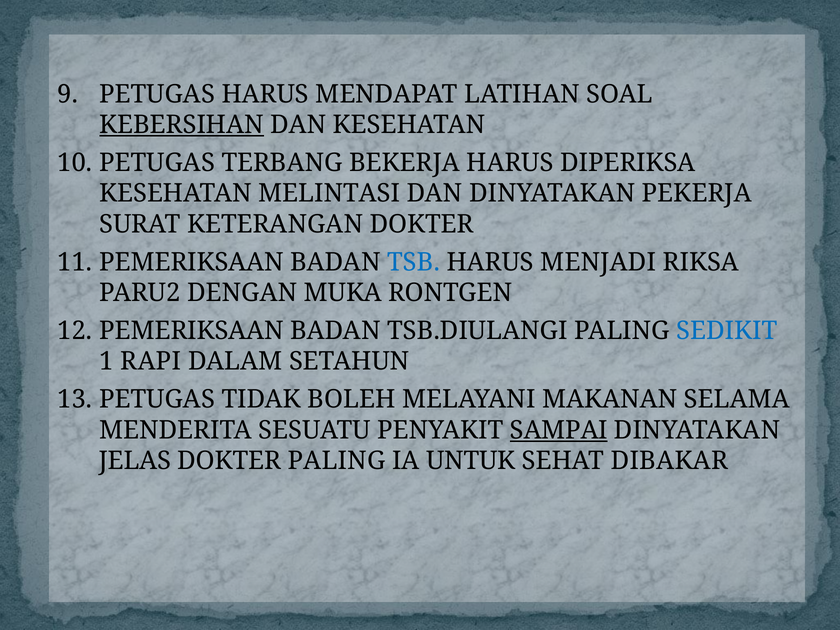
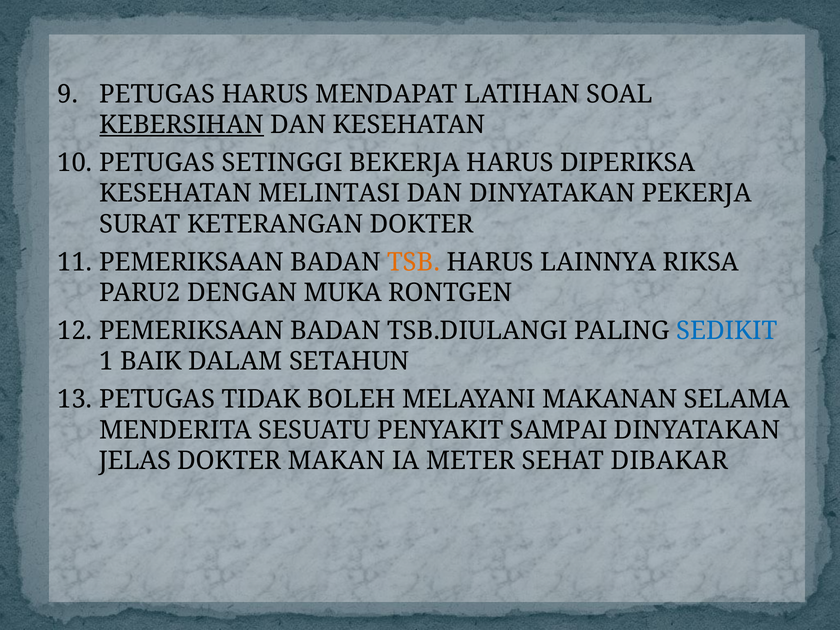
TERBANG: TERBANG -> SETINGGI
TSB colour: blue -> orange
MENJADI: MENJADI -> LAINNYA
RAPI: RAPI -> BAIK
SAMPAI underline: present -> none
DOKTER PALING: PALING -> MAKAN
UNTUK: UNTUK -> METER
